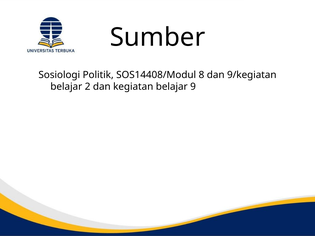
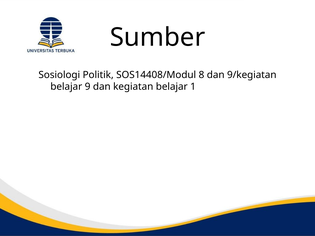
2: 2 -> 9
9: 9 -> 1
